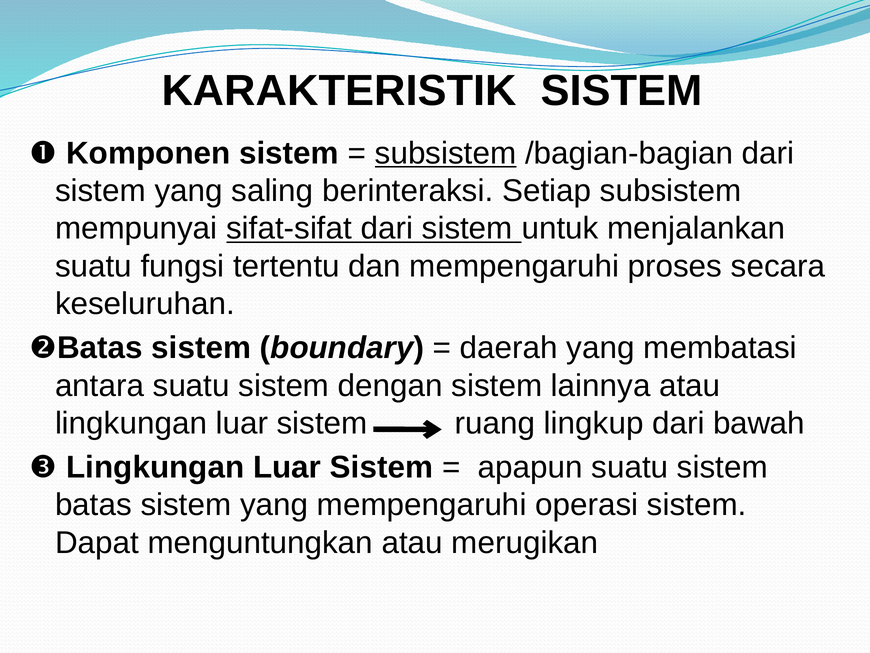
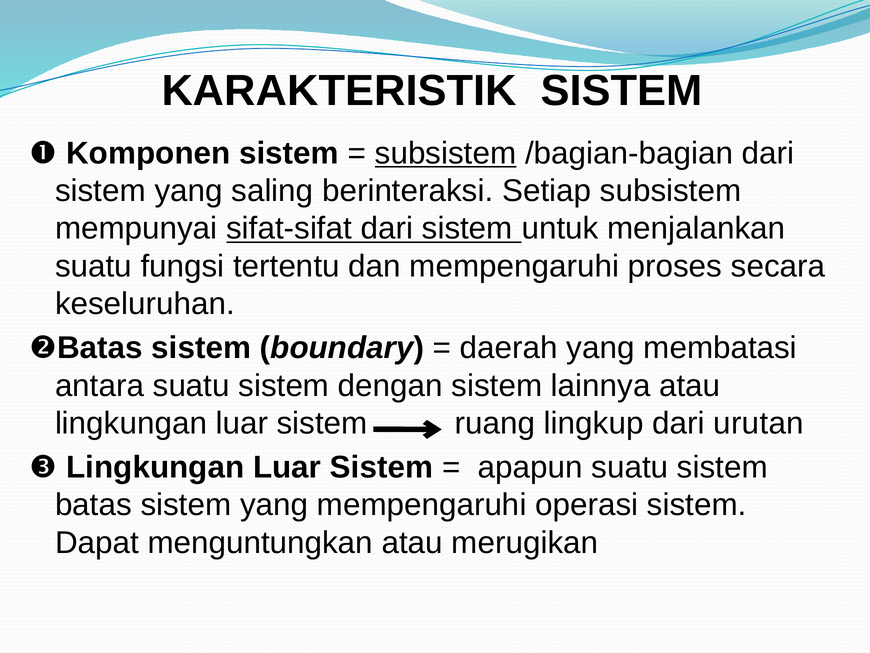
bawah: bawah -> urutan
